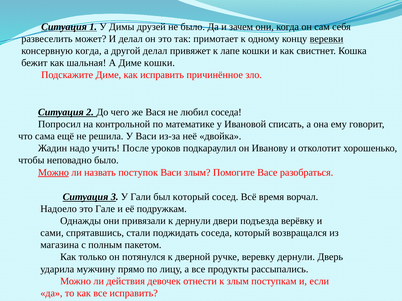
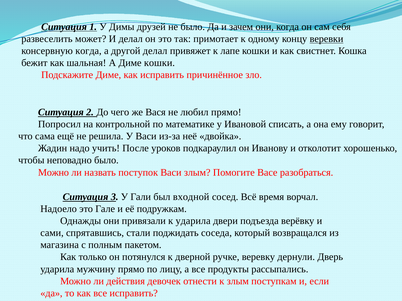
любил соседа: соседа -> прямо
Можно at (53, 173) underline: present -> none
был который: который -> входной
к дернули: дернули -> ударила
